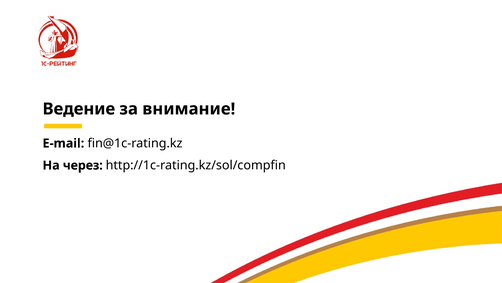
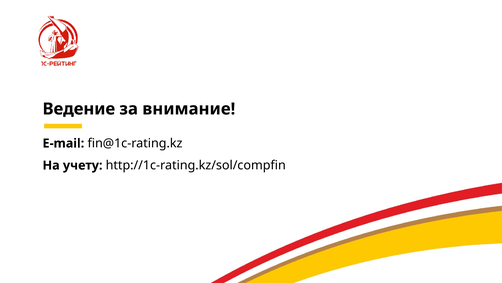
через: через -> учету
